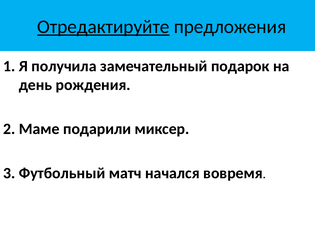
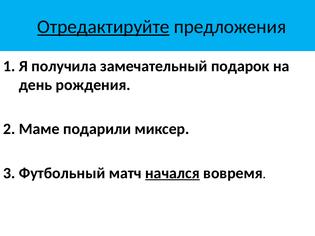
начался underline: none -> present
